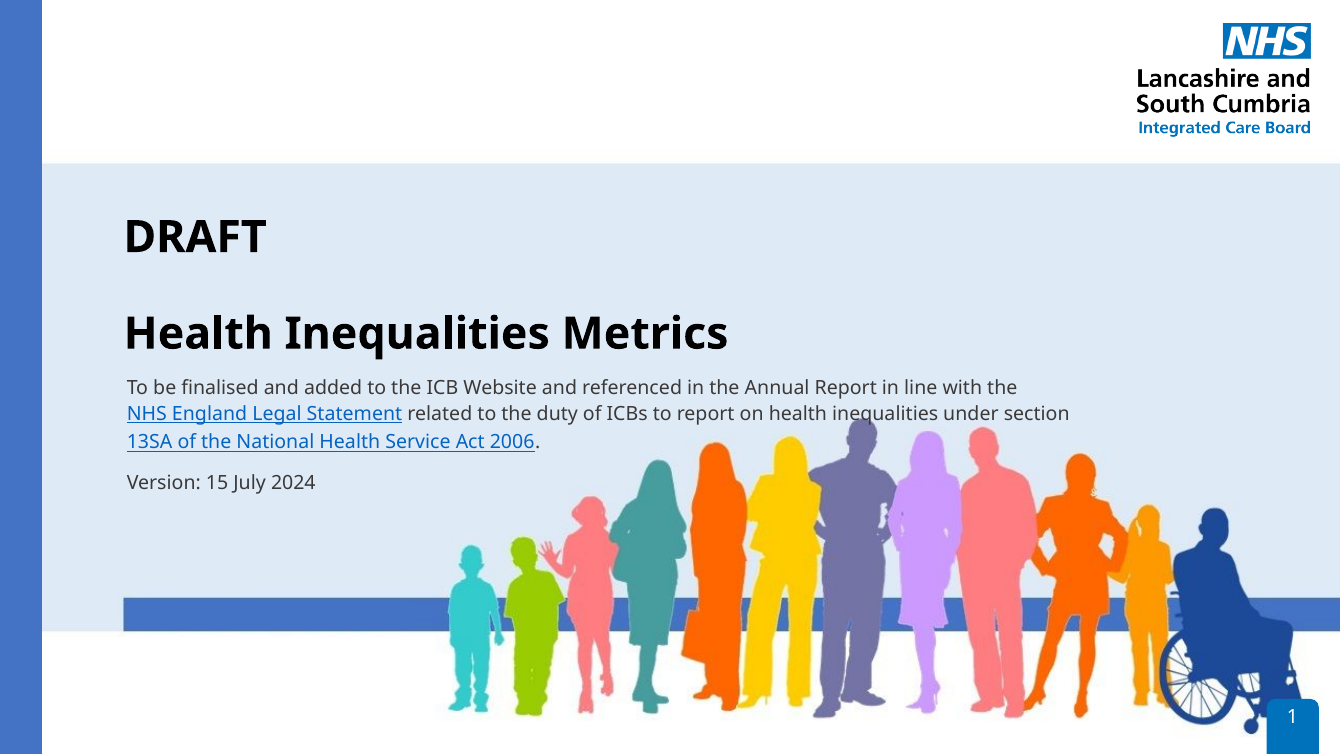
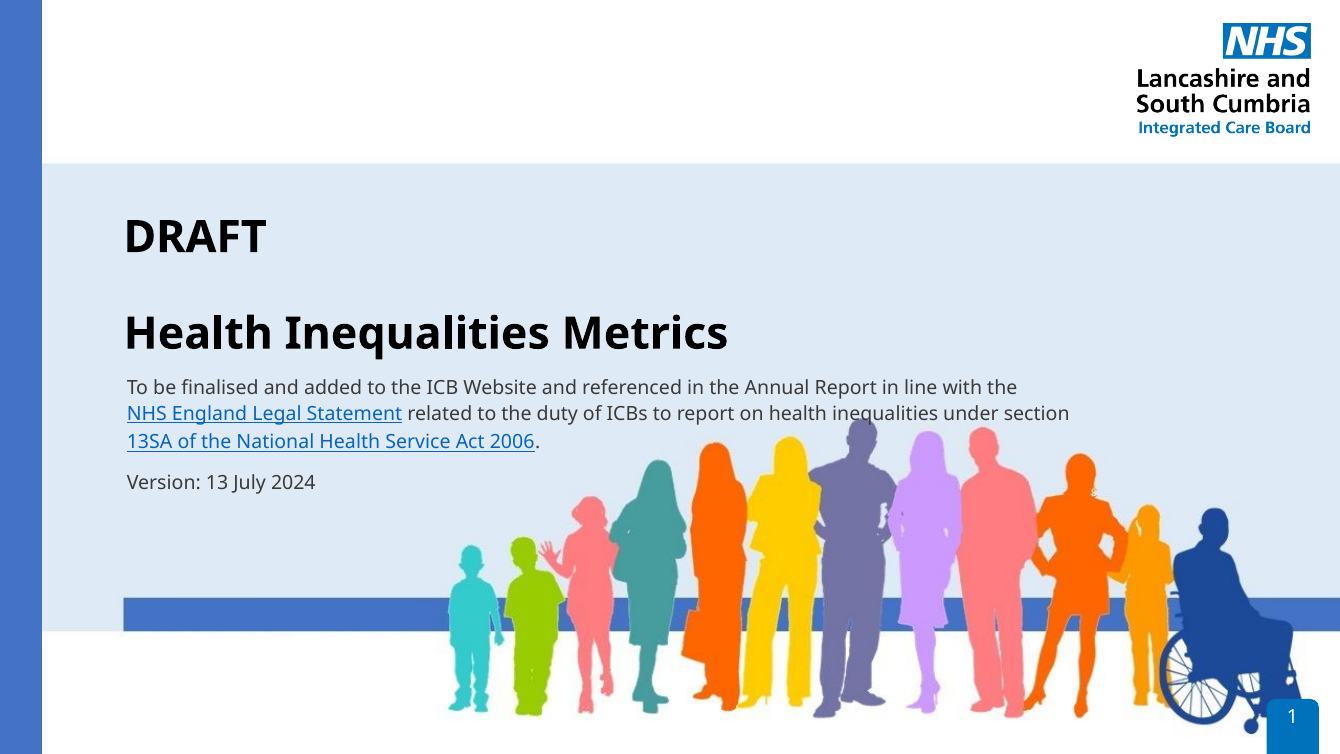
15: 15 -> 13
